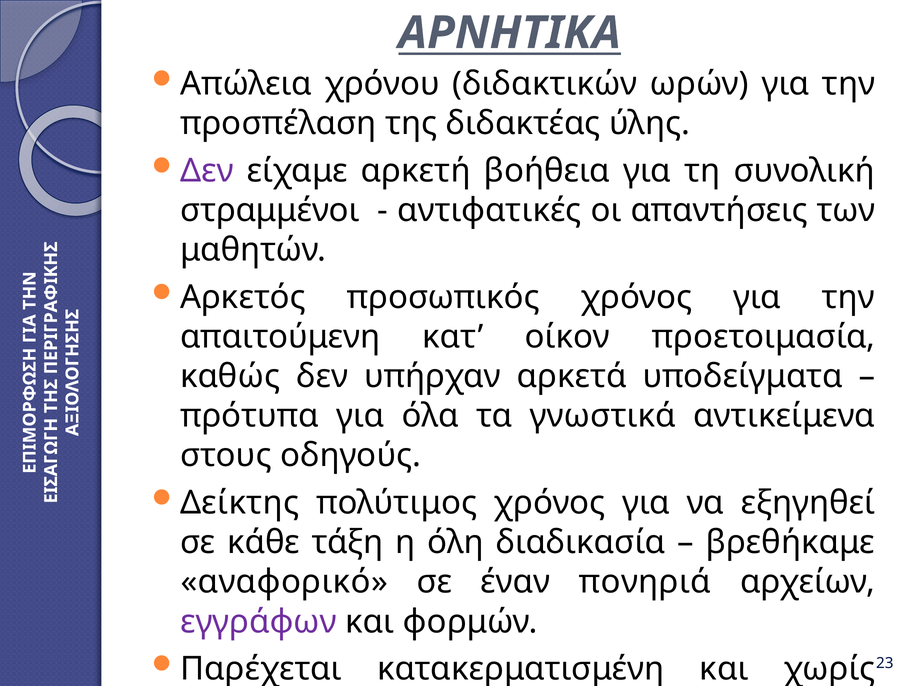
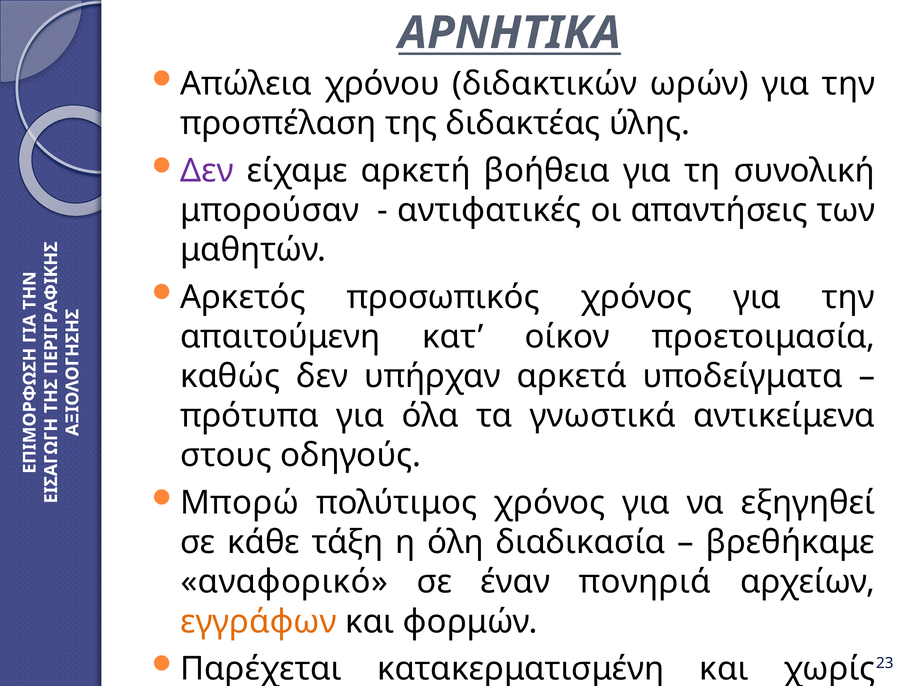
στραμμένοι: στραμμένοι -> μπορούσαν
Δείκτης: Δείκτης -> Μπορώ
εγγράφων colour: purple -> orange
